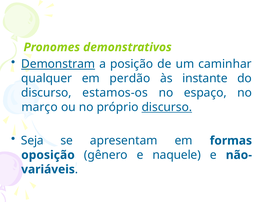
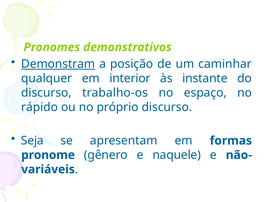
perdão: perdão -> interior
estamos-os: estamos-os -> trabalho-os
março: março -> rápido
discurso at (167, 107) underline: present -> none
oposição: oposição -> pronome
